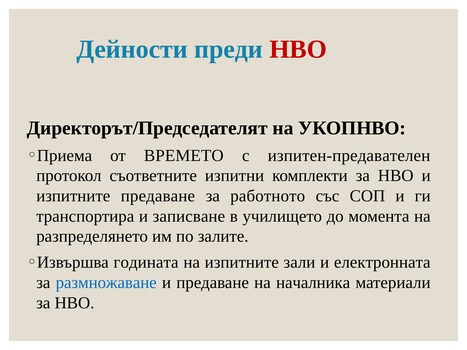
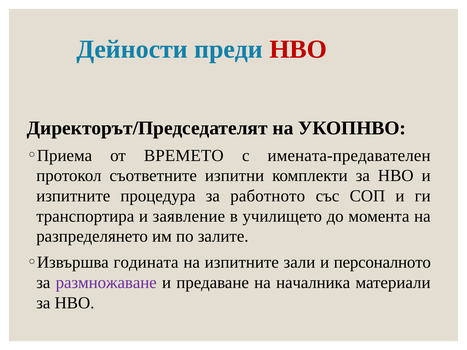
изпитен-предавателен: изпитен-предавателен -> имената-предавателен
изпитните предаване: предаване -> процедура
записване: записване -> заявление
електронната: електронната -> персоналното
размножаване colour: blue -> purple
